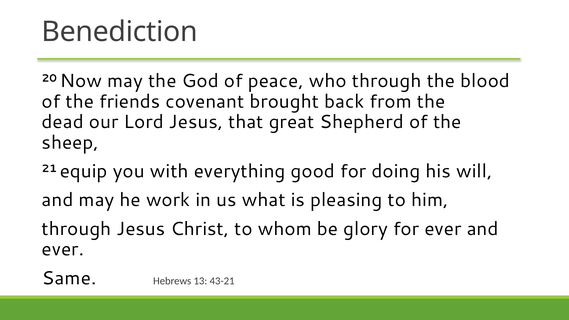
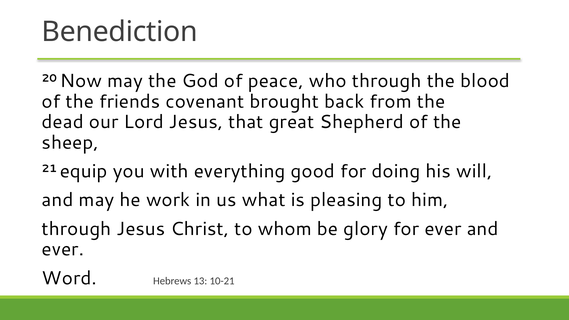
Same: Same -> Word
43-21: 43-21 -> 10-21
